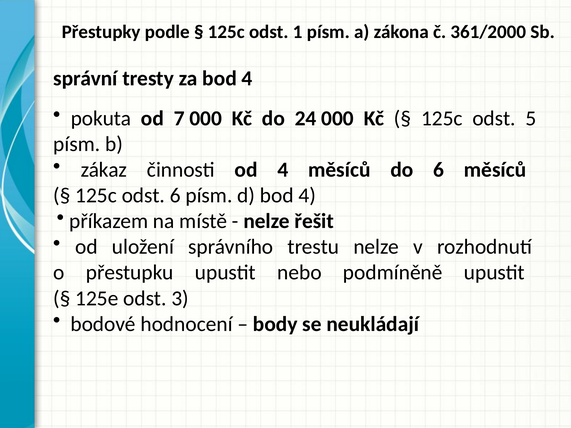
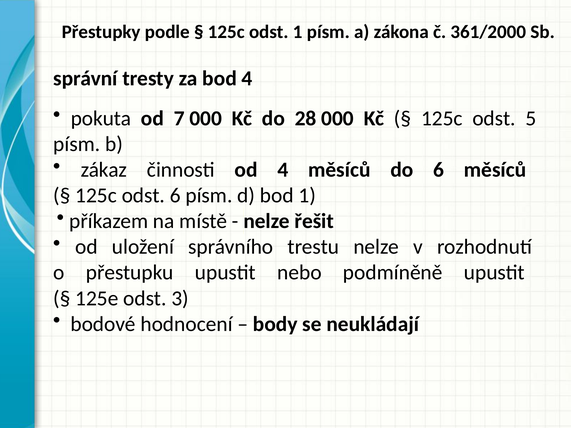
24: 24 -> 28
d bod 4: 4 -> 1
